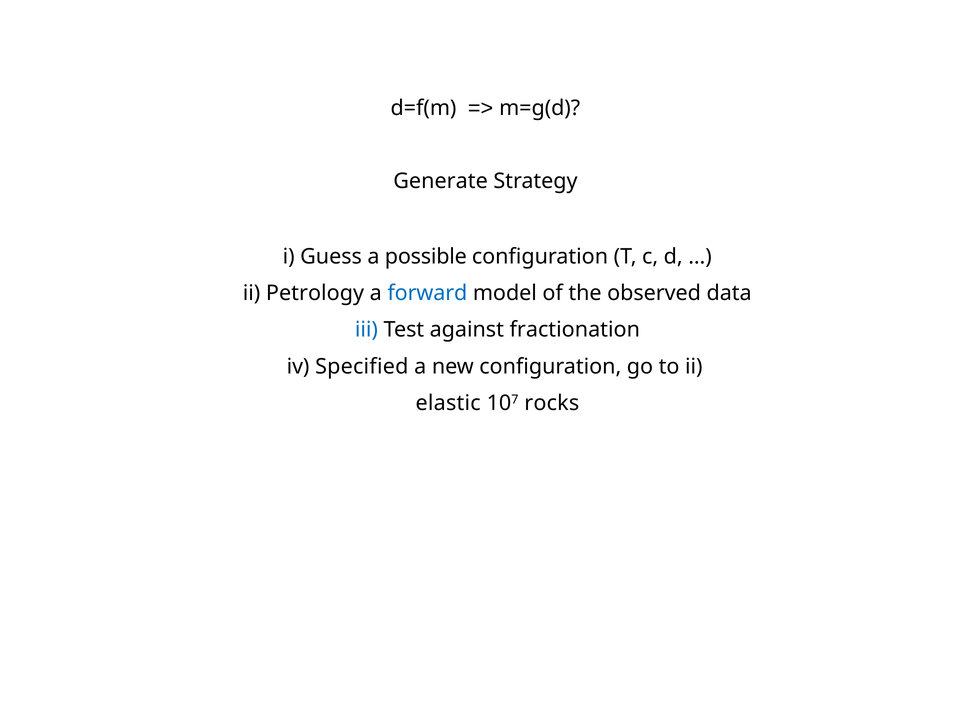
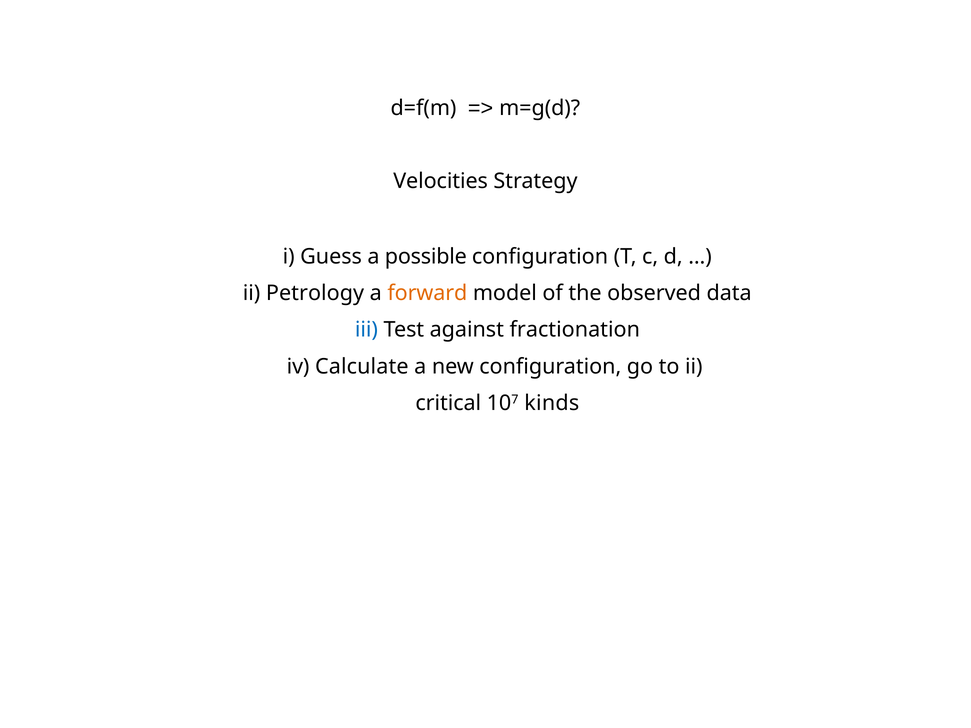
Generate: Generate -> Velocities
forward colour: blue -> orange
Specified: Specified -> Calculate
elastic: elastic -> critical
rocks: rocks -> kinds
